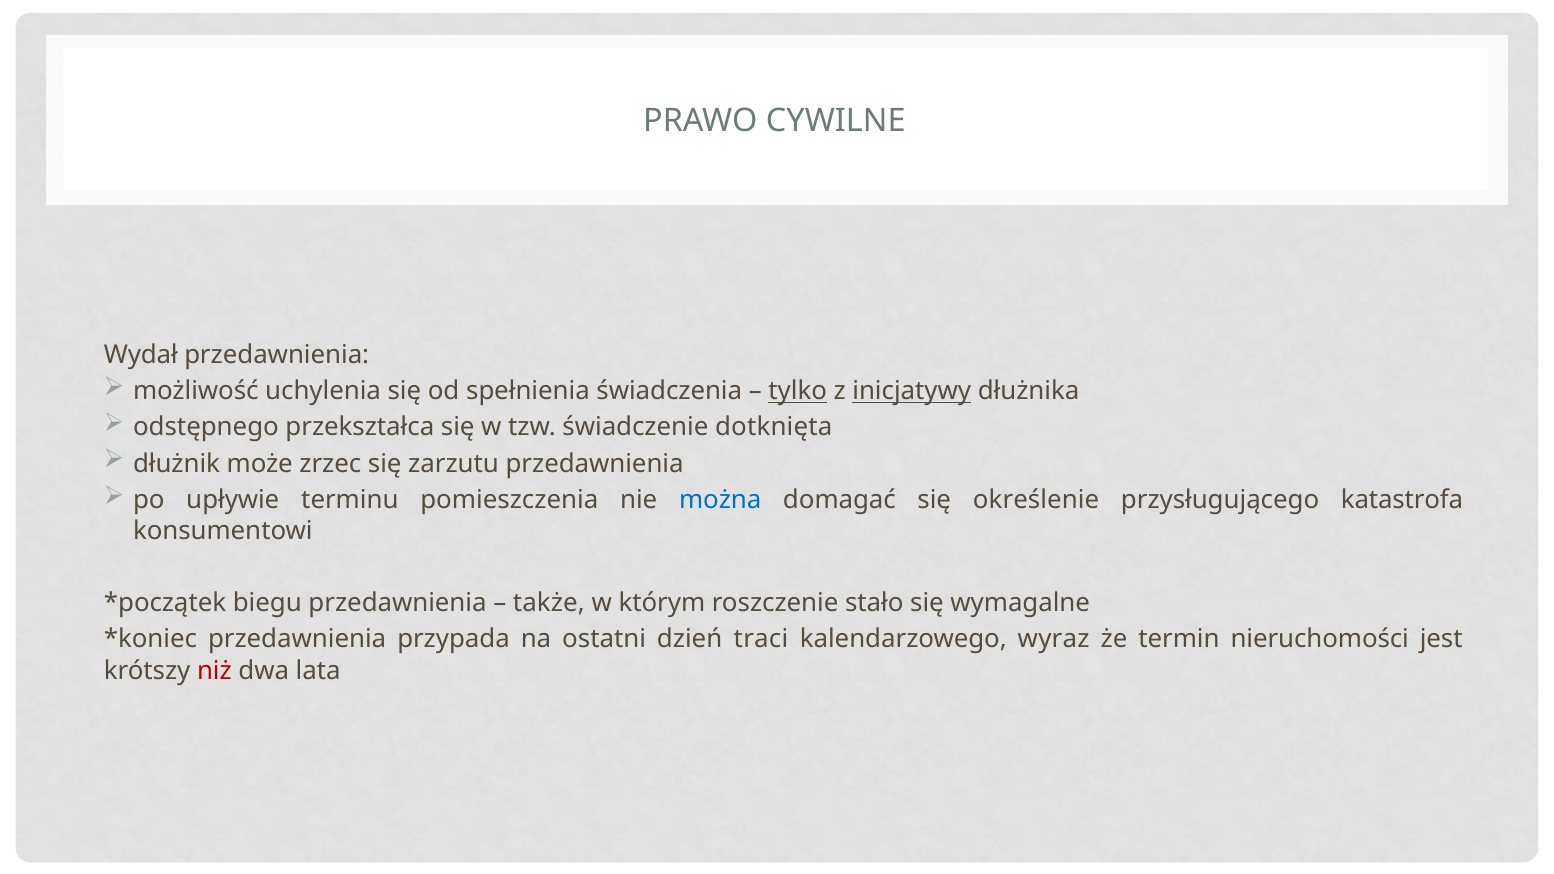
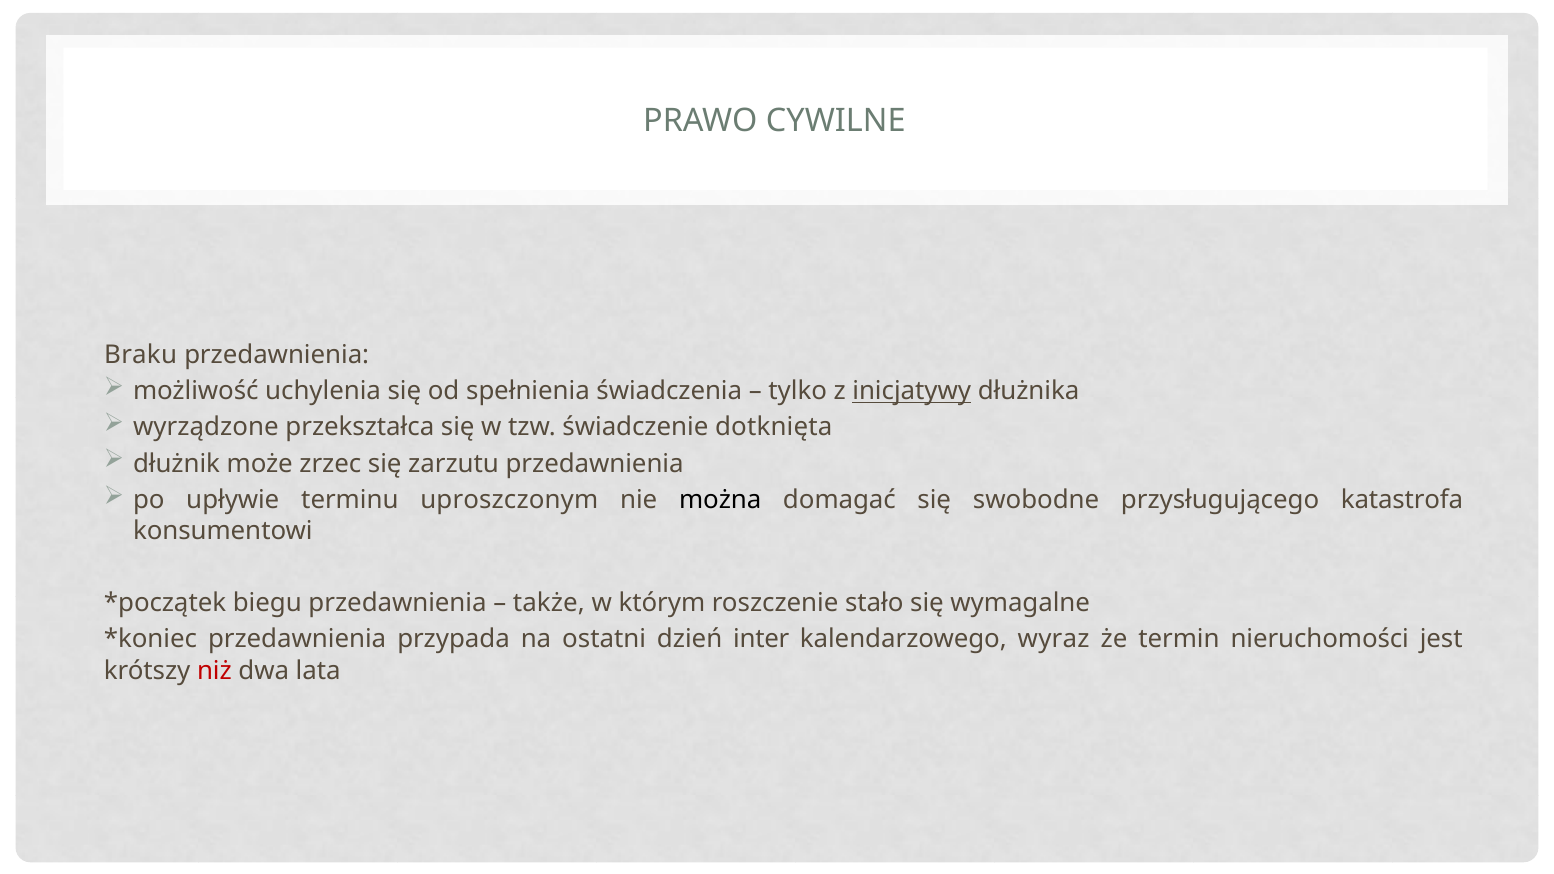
Wydał: Wydał -> Braku
tylko underline: present -> none
odstępnego: odstępnego -> wyrządzone
pomieszczenia: pomieszczenia -> uproszczonym
można colour: blue -> black
określenie: określenie -> swobodne
traci: traci -> inter
